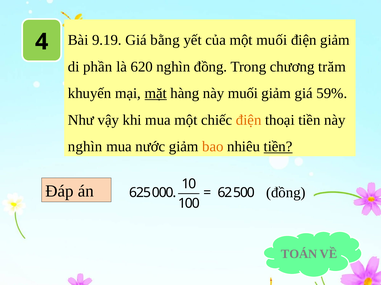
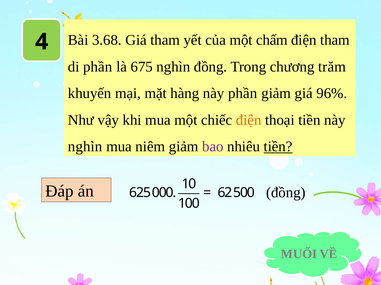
9.19: 9.19 -> 3.68
Giá bằng: bằng -> tham
một muối: muối -> chấm
điện giảm: giảm -> tham
620: 620 -> 675
mặt underline: present -> none
này muối: muối -> phần
59%: 59% -> 96%
nước: nước -> niêm
bao colour: orange -> purple
TOÁN: TOÁN -> MUỐI
